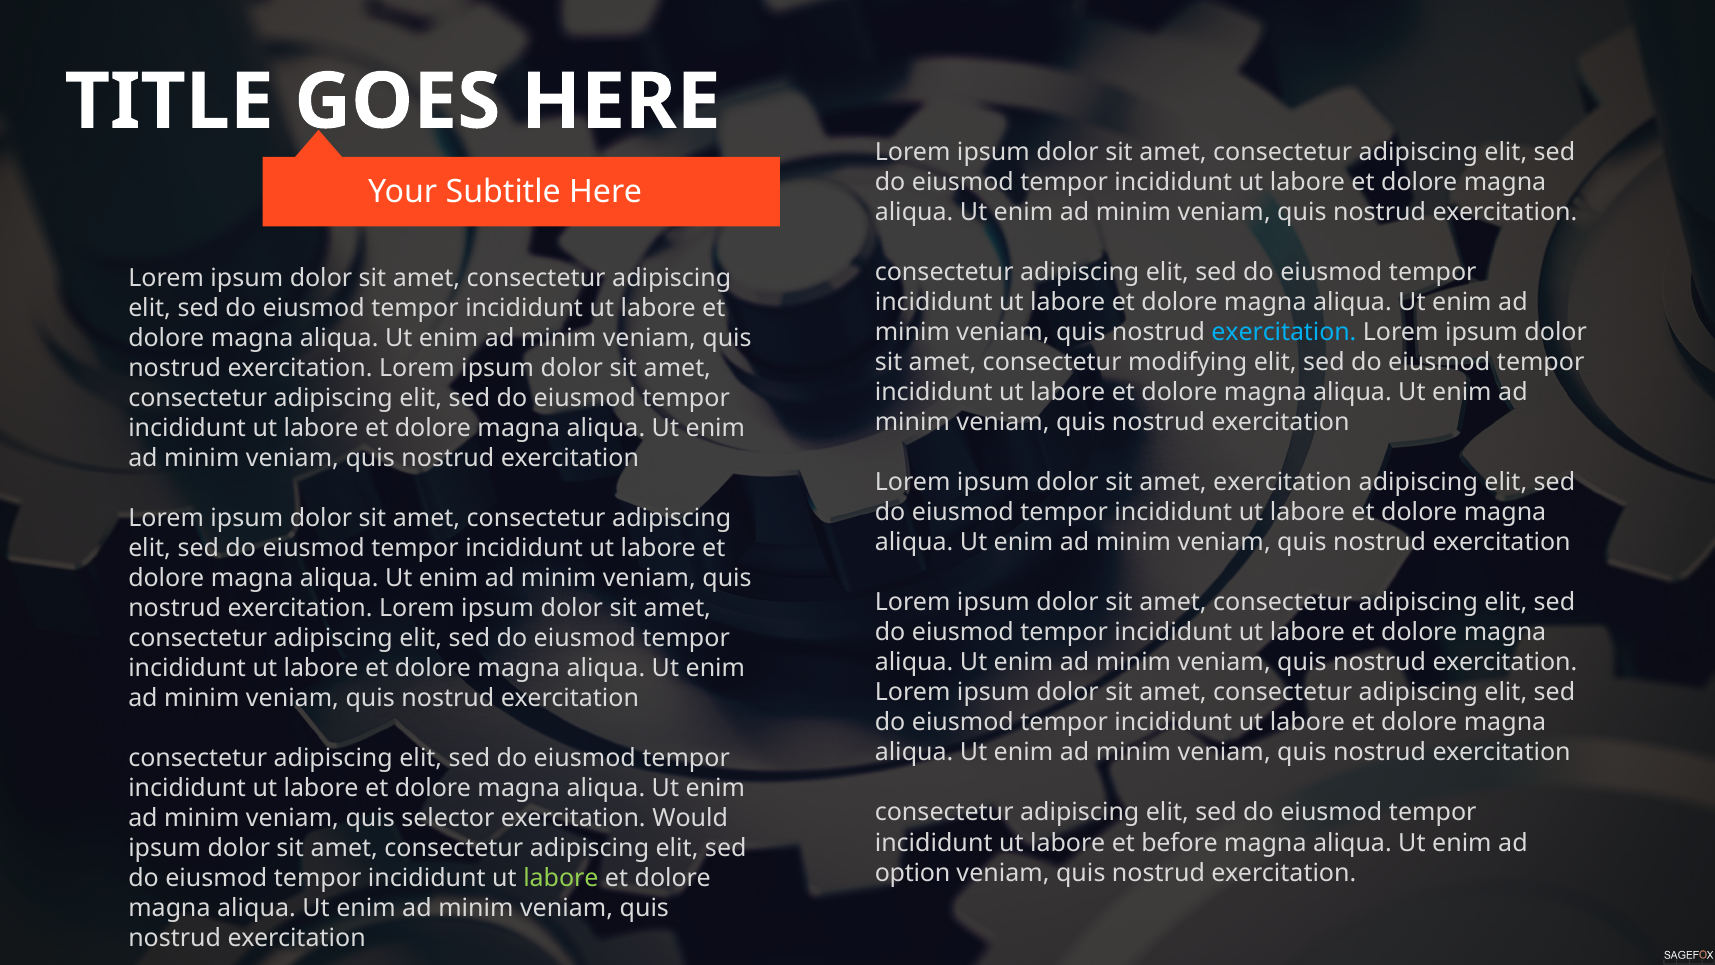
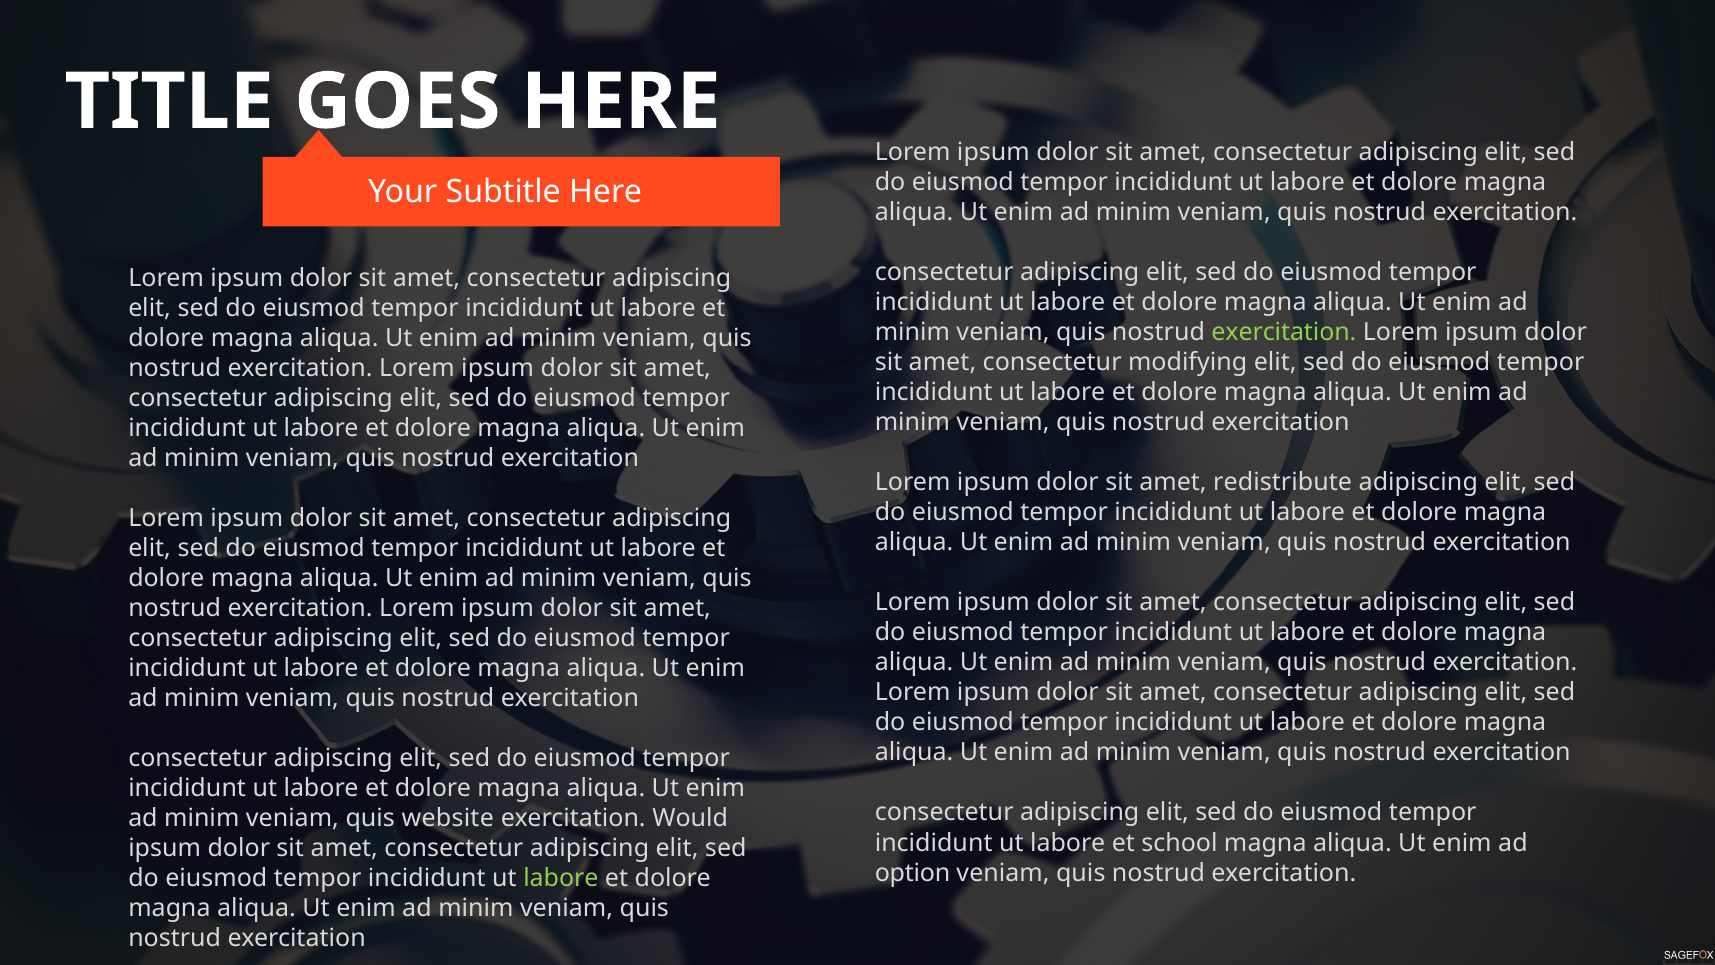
exercitation at (1284, 332) colour: light blue -> light green
amet exercitation: exercitation -> redistribute
selector: selector -> website
before: before -> school
